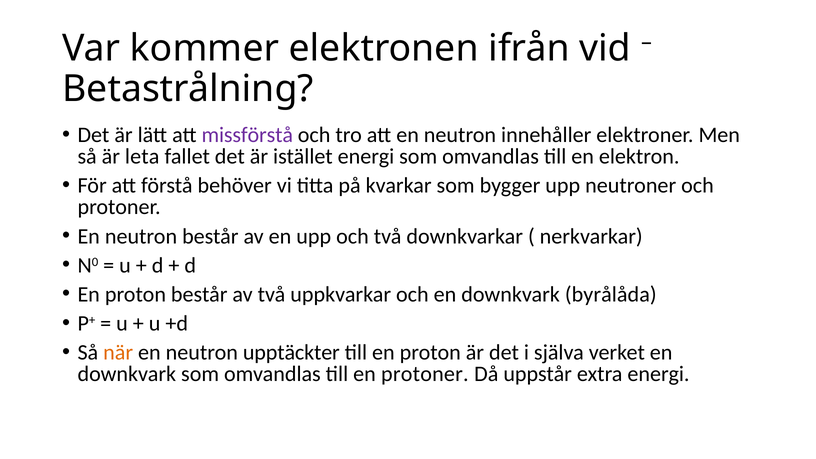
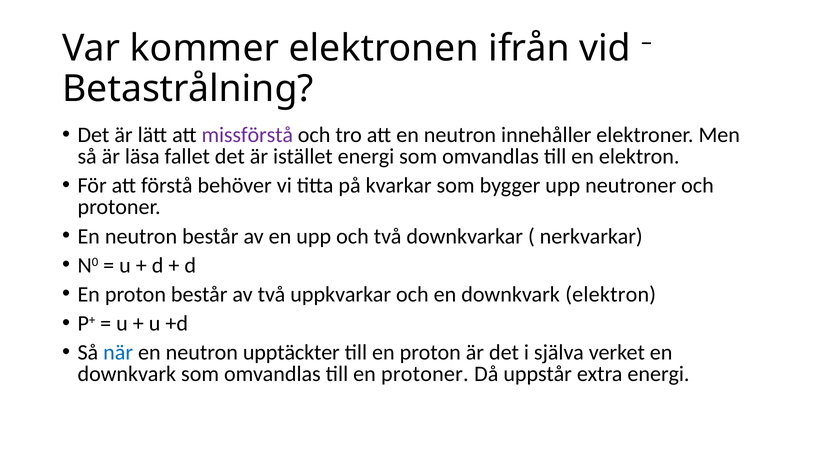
leta: leta -> läsa
downkvark byrålåda: byrålåda -> elektron
när colour: orange -> blue
